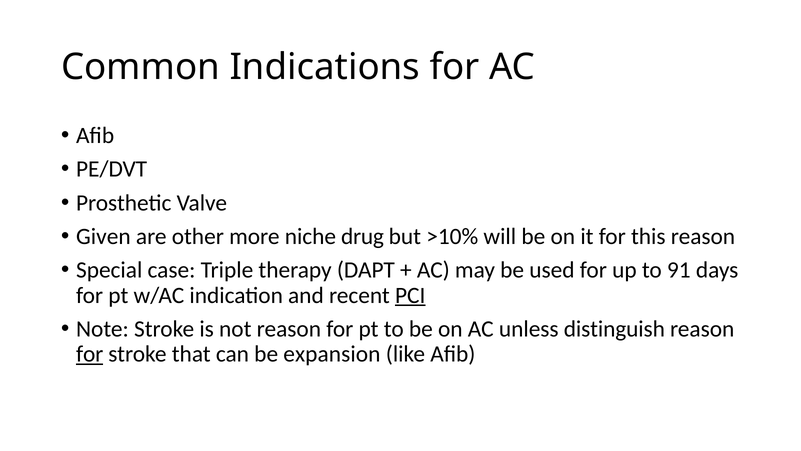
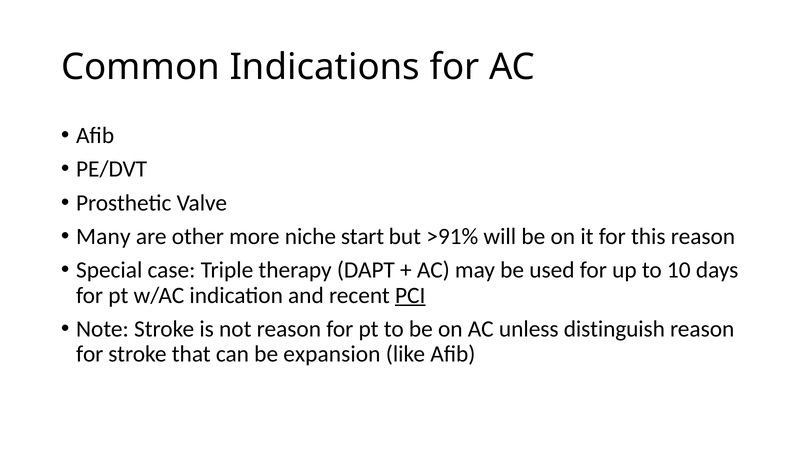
Given: Given -> Many
drug: drug -> start
>10%: >10% -> >91%
91: 91 -> 10
for at (90, 354) underline: present -> none
